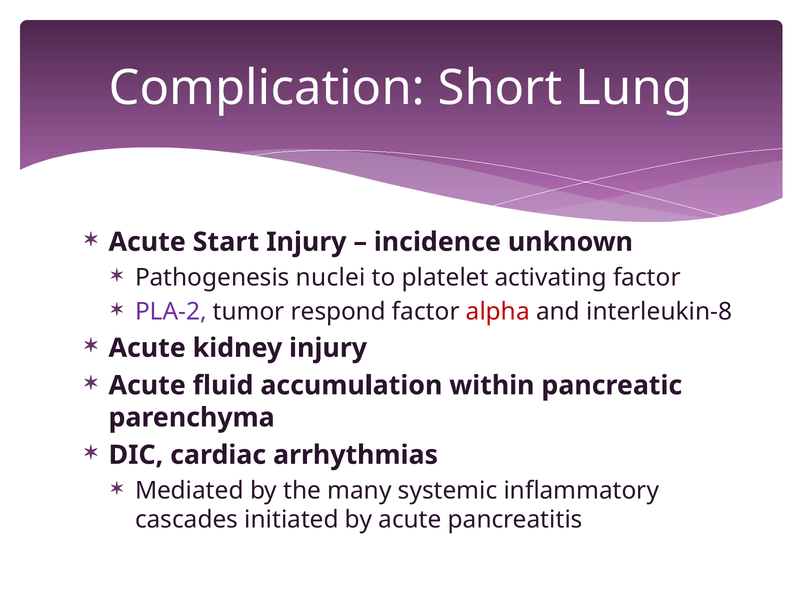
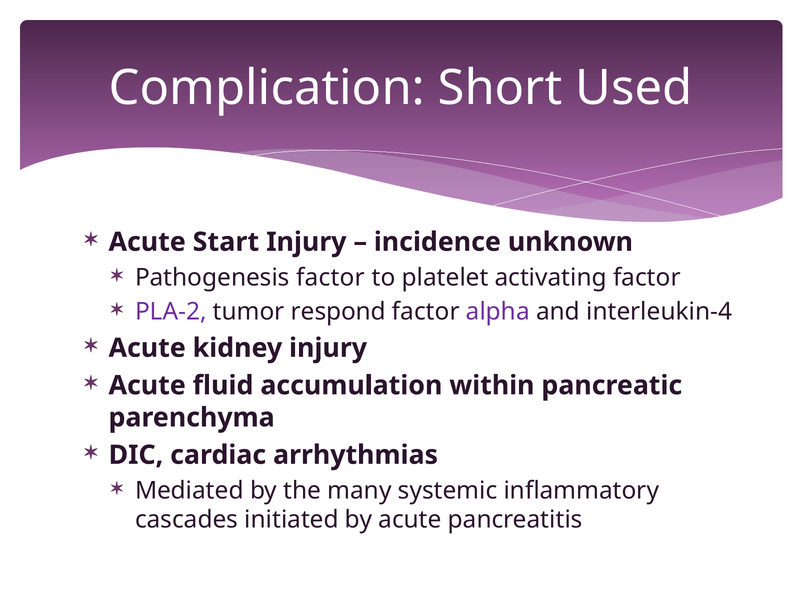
Lung: Lung -> Used
Pathogenesis nuclei: nuclei -> factor
alpha colour: red -> purple
interleukin-8: interleukin-8 -> interleukin-4
